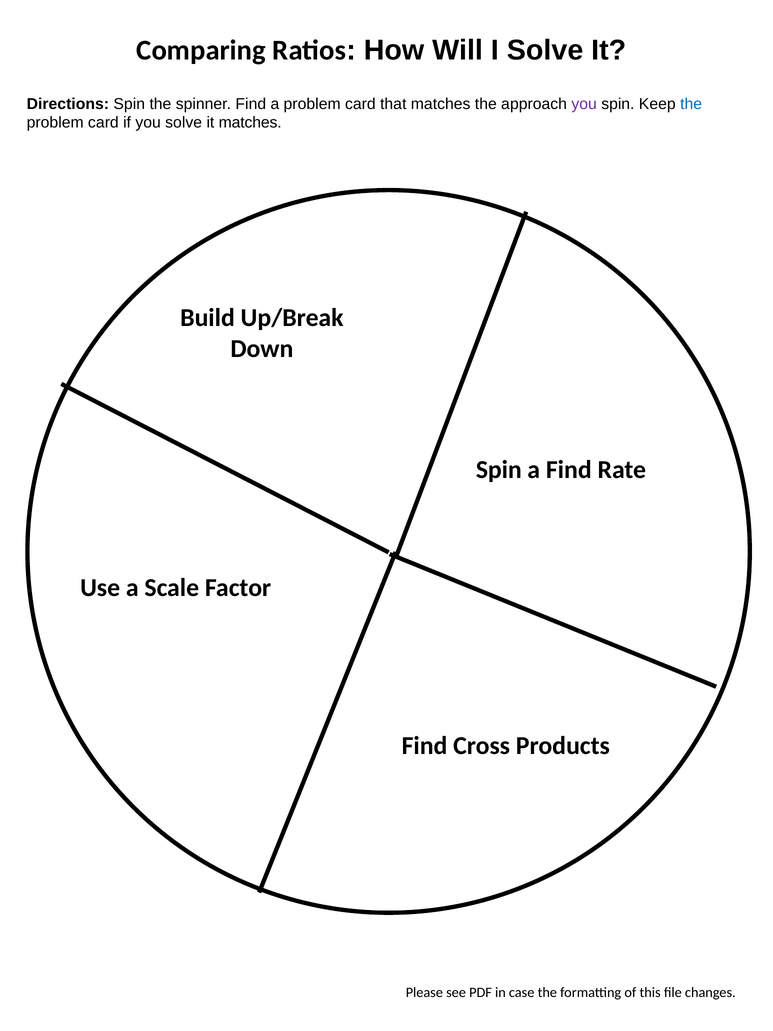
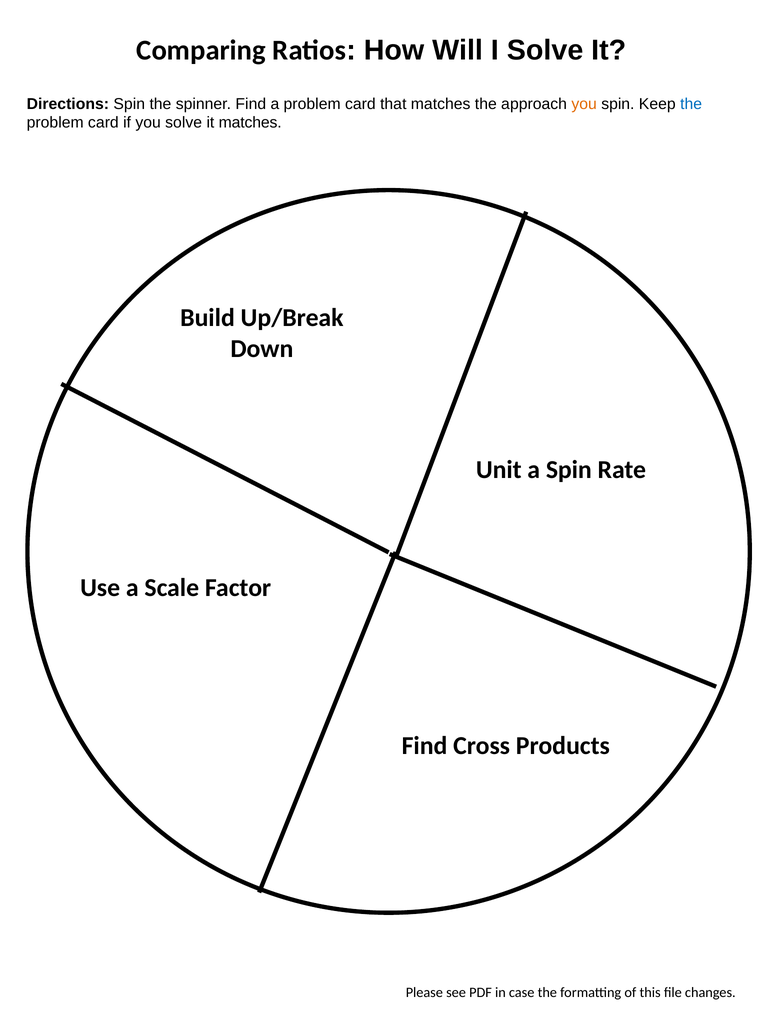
you at (584, 104) colour: purple -> orange
Spin at (499, 470): Spin -> Unit
a Find: Find -> Spin
